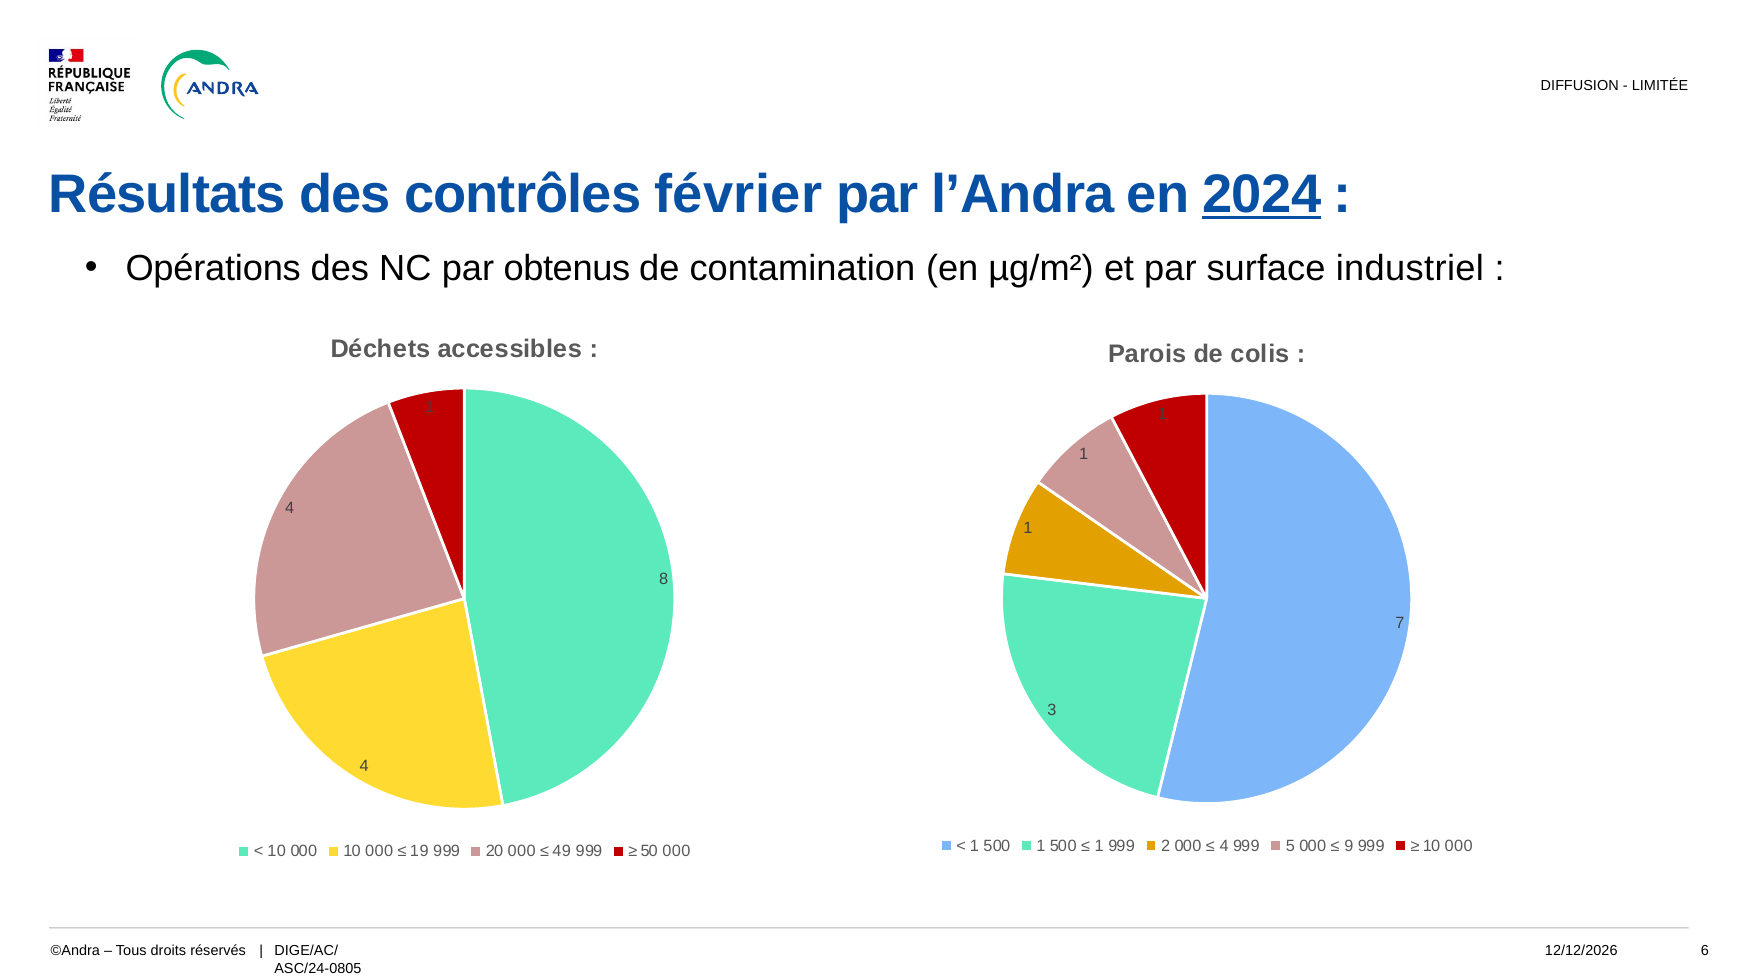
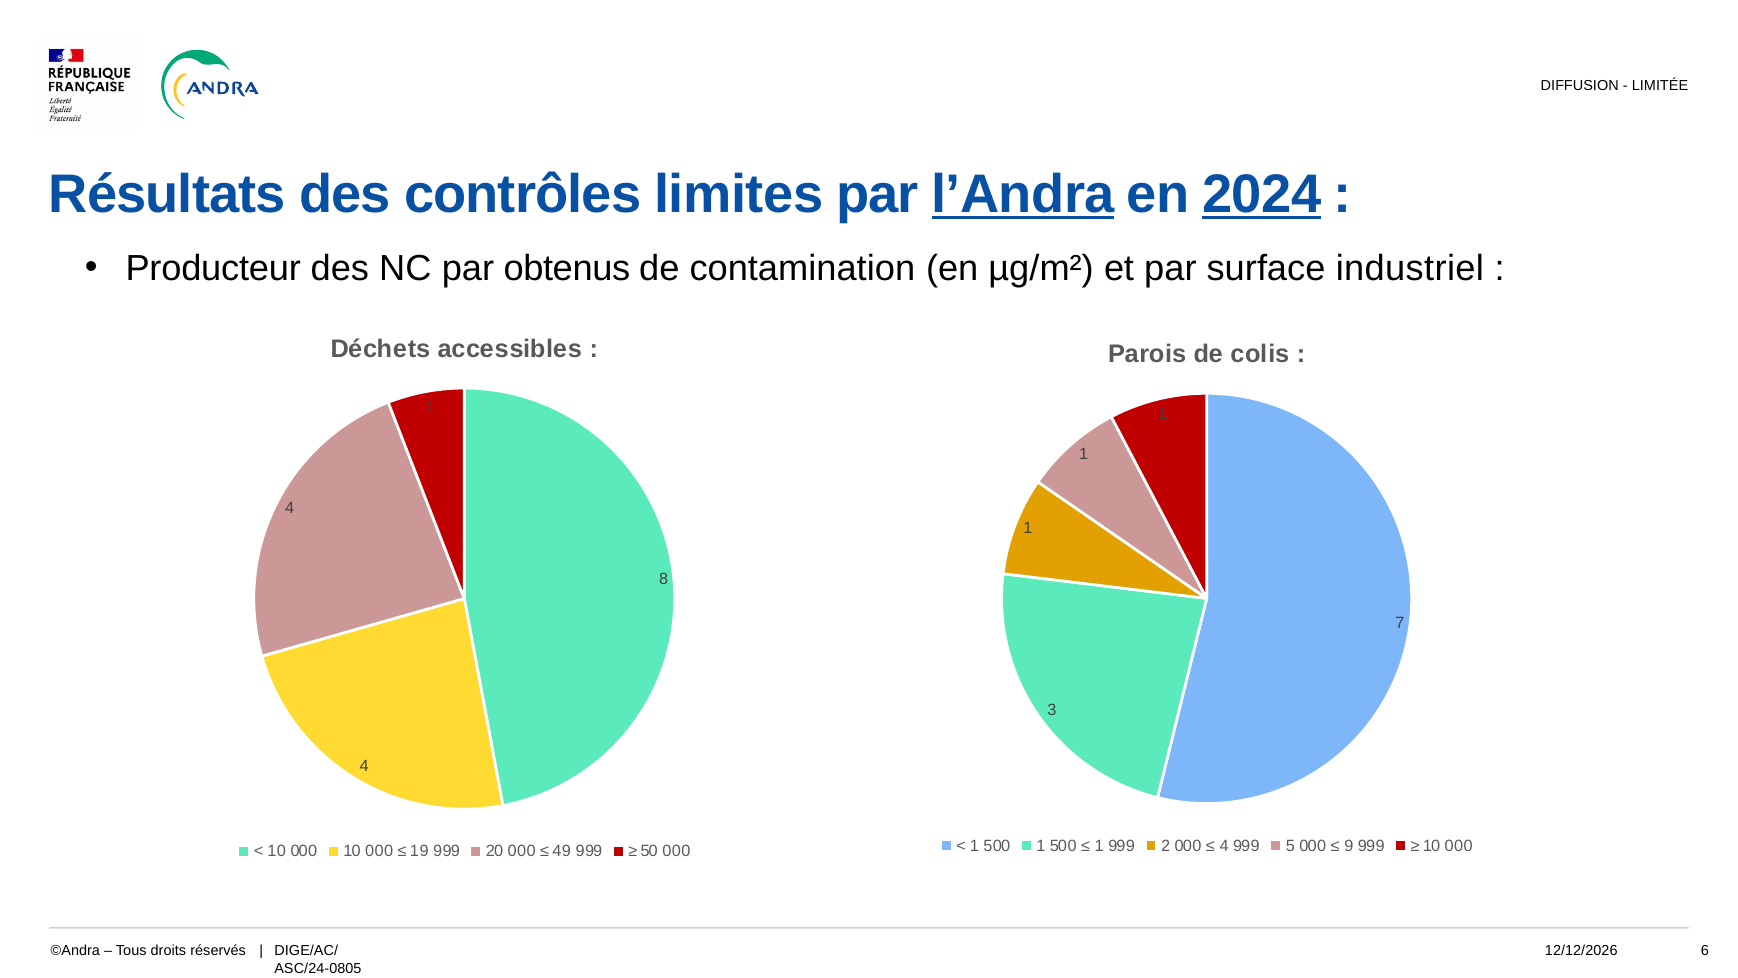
février: février -> limites
l’Andra underline: none -> present
Opérations: Opérations -> Producteur
